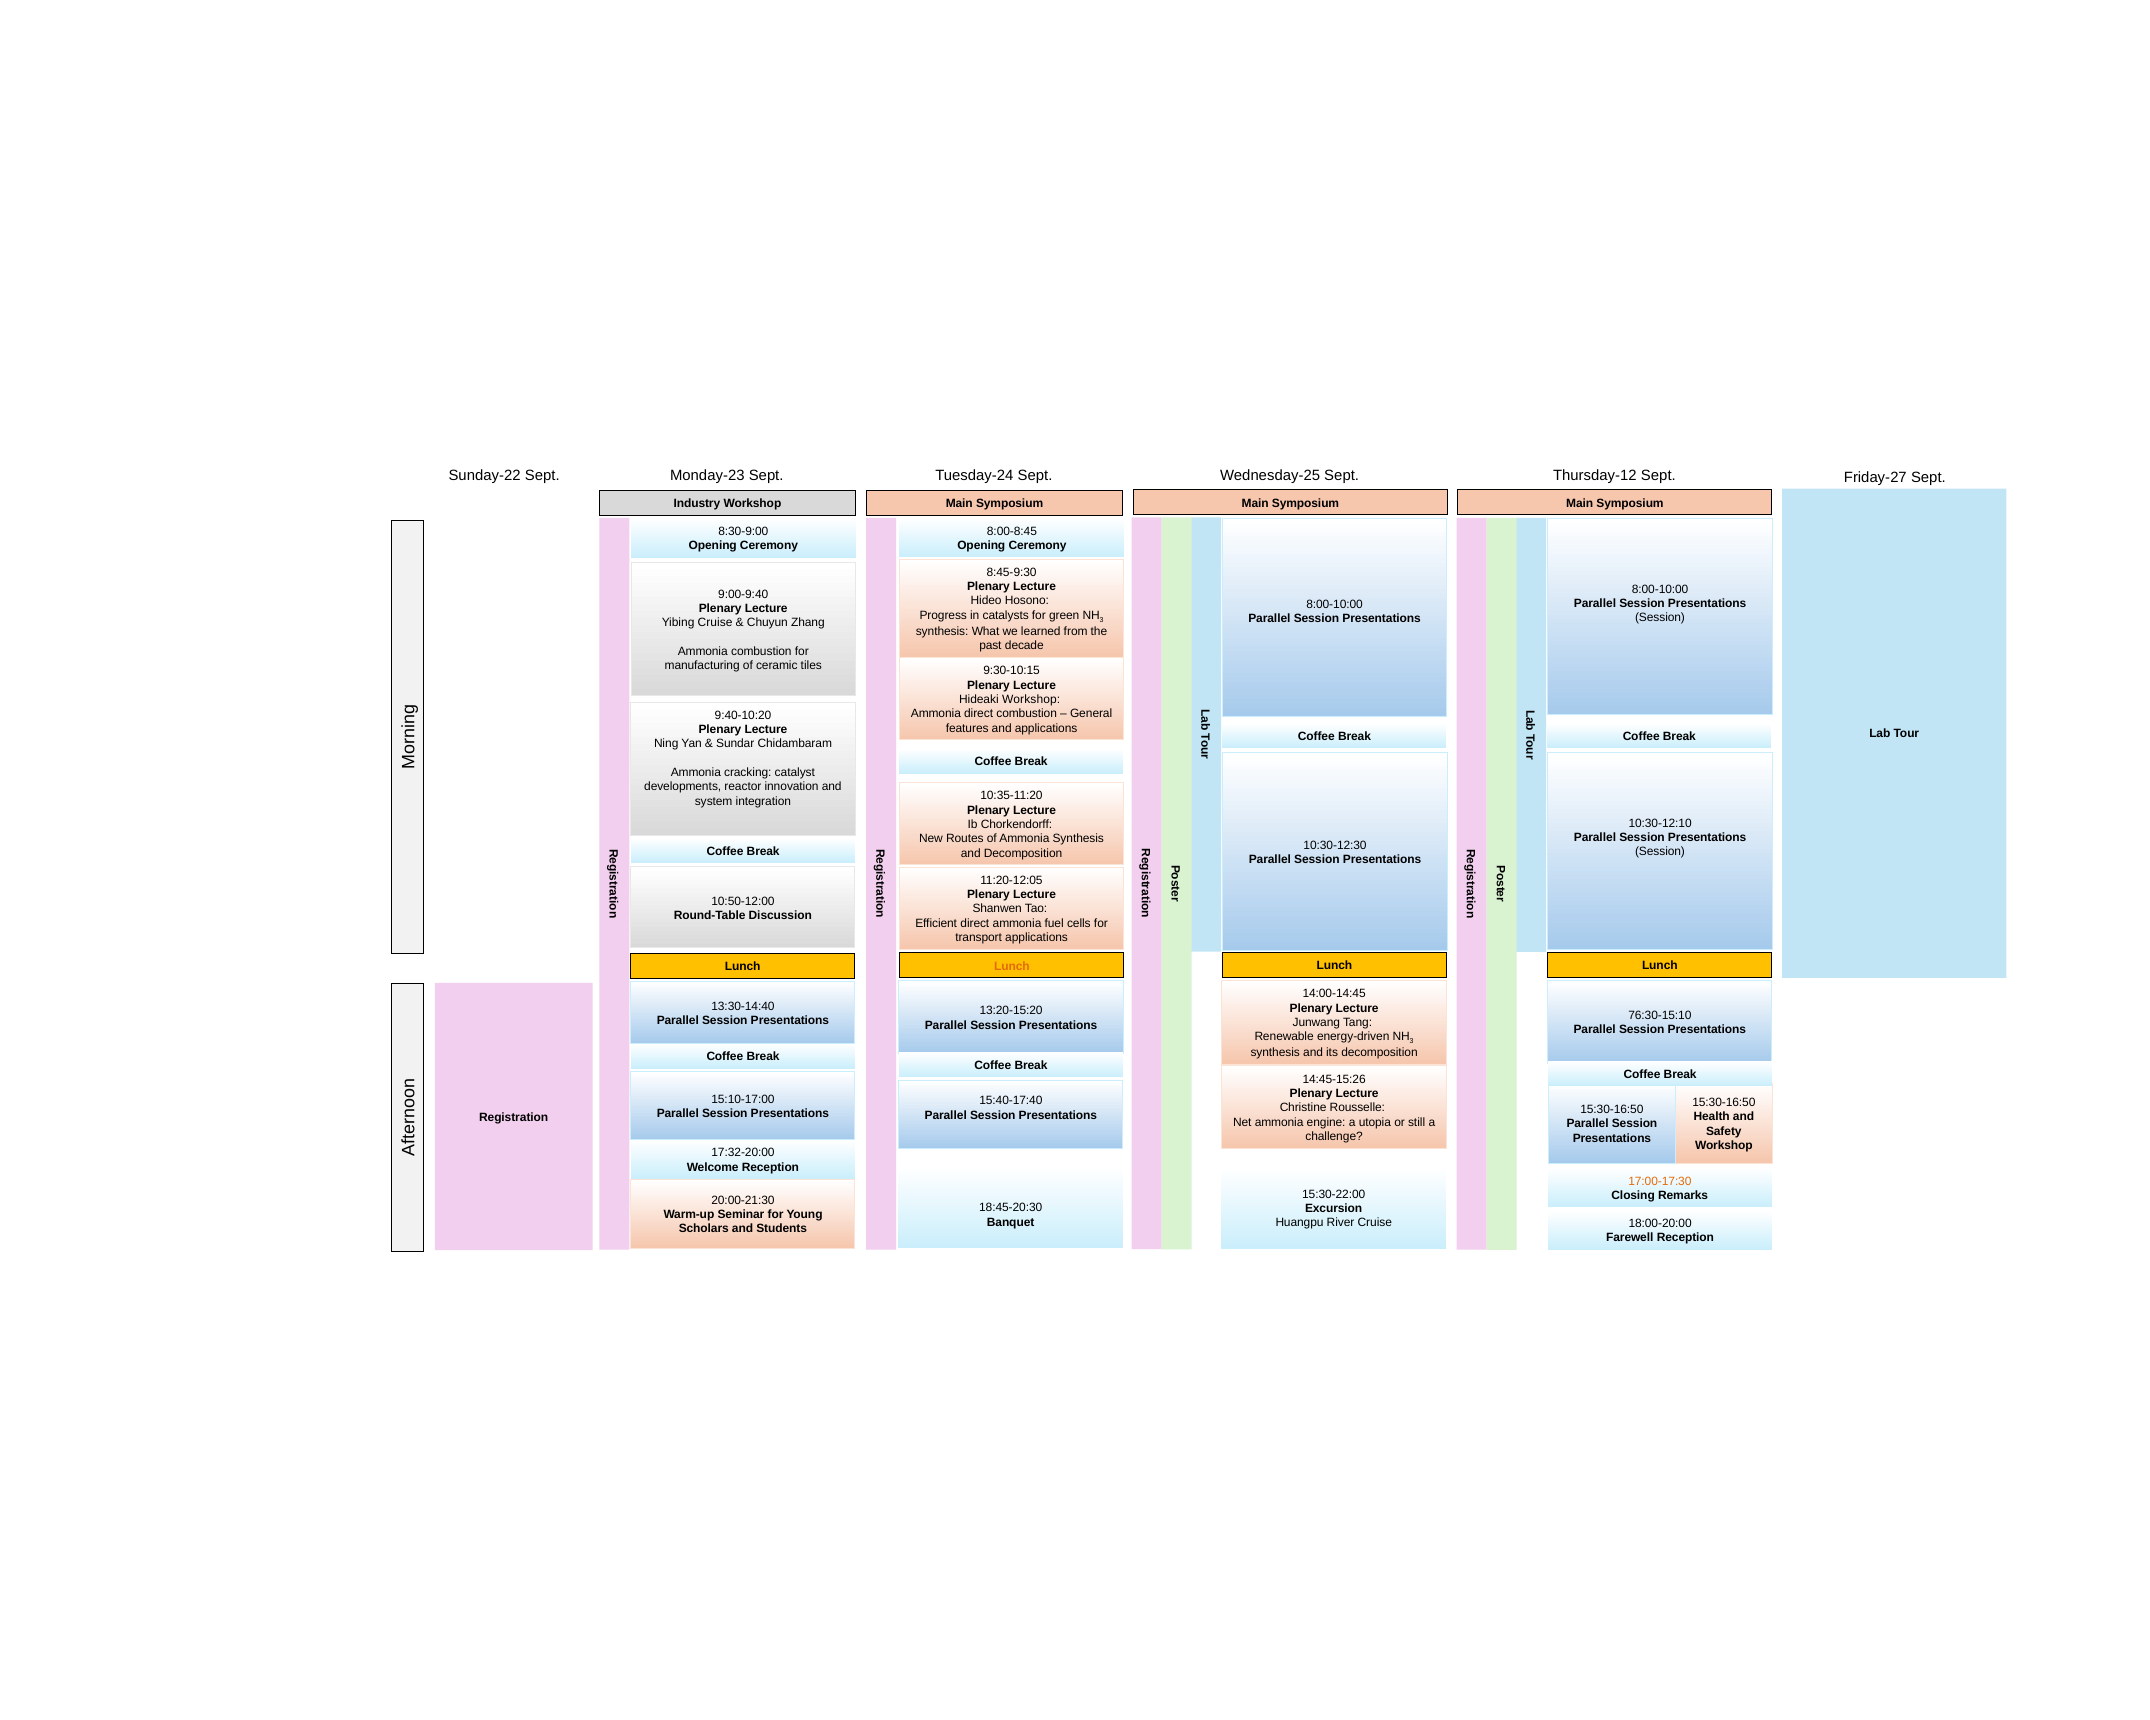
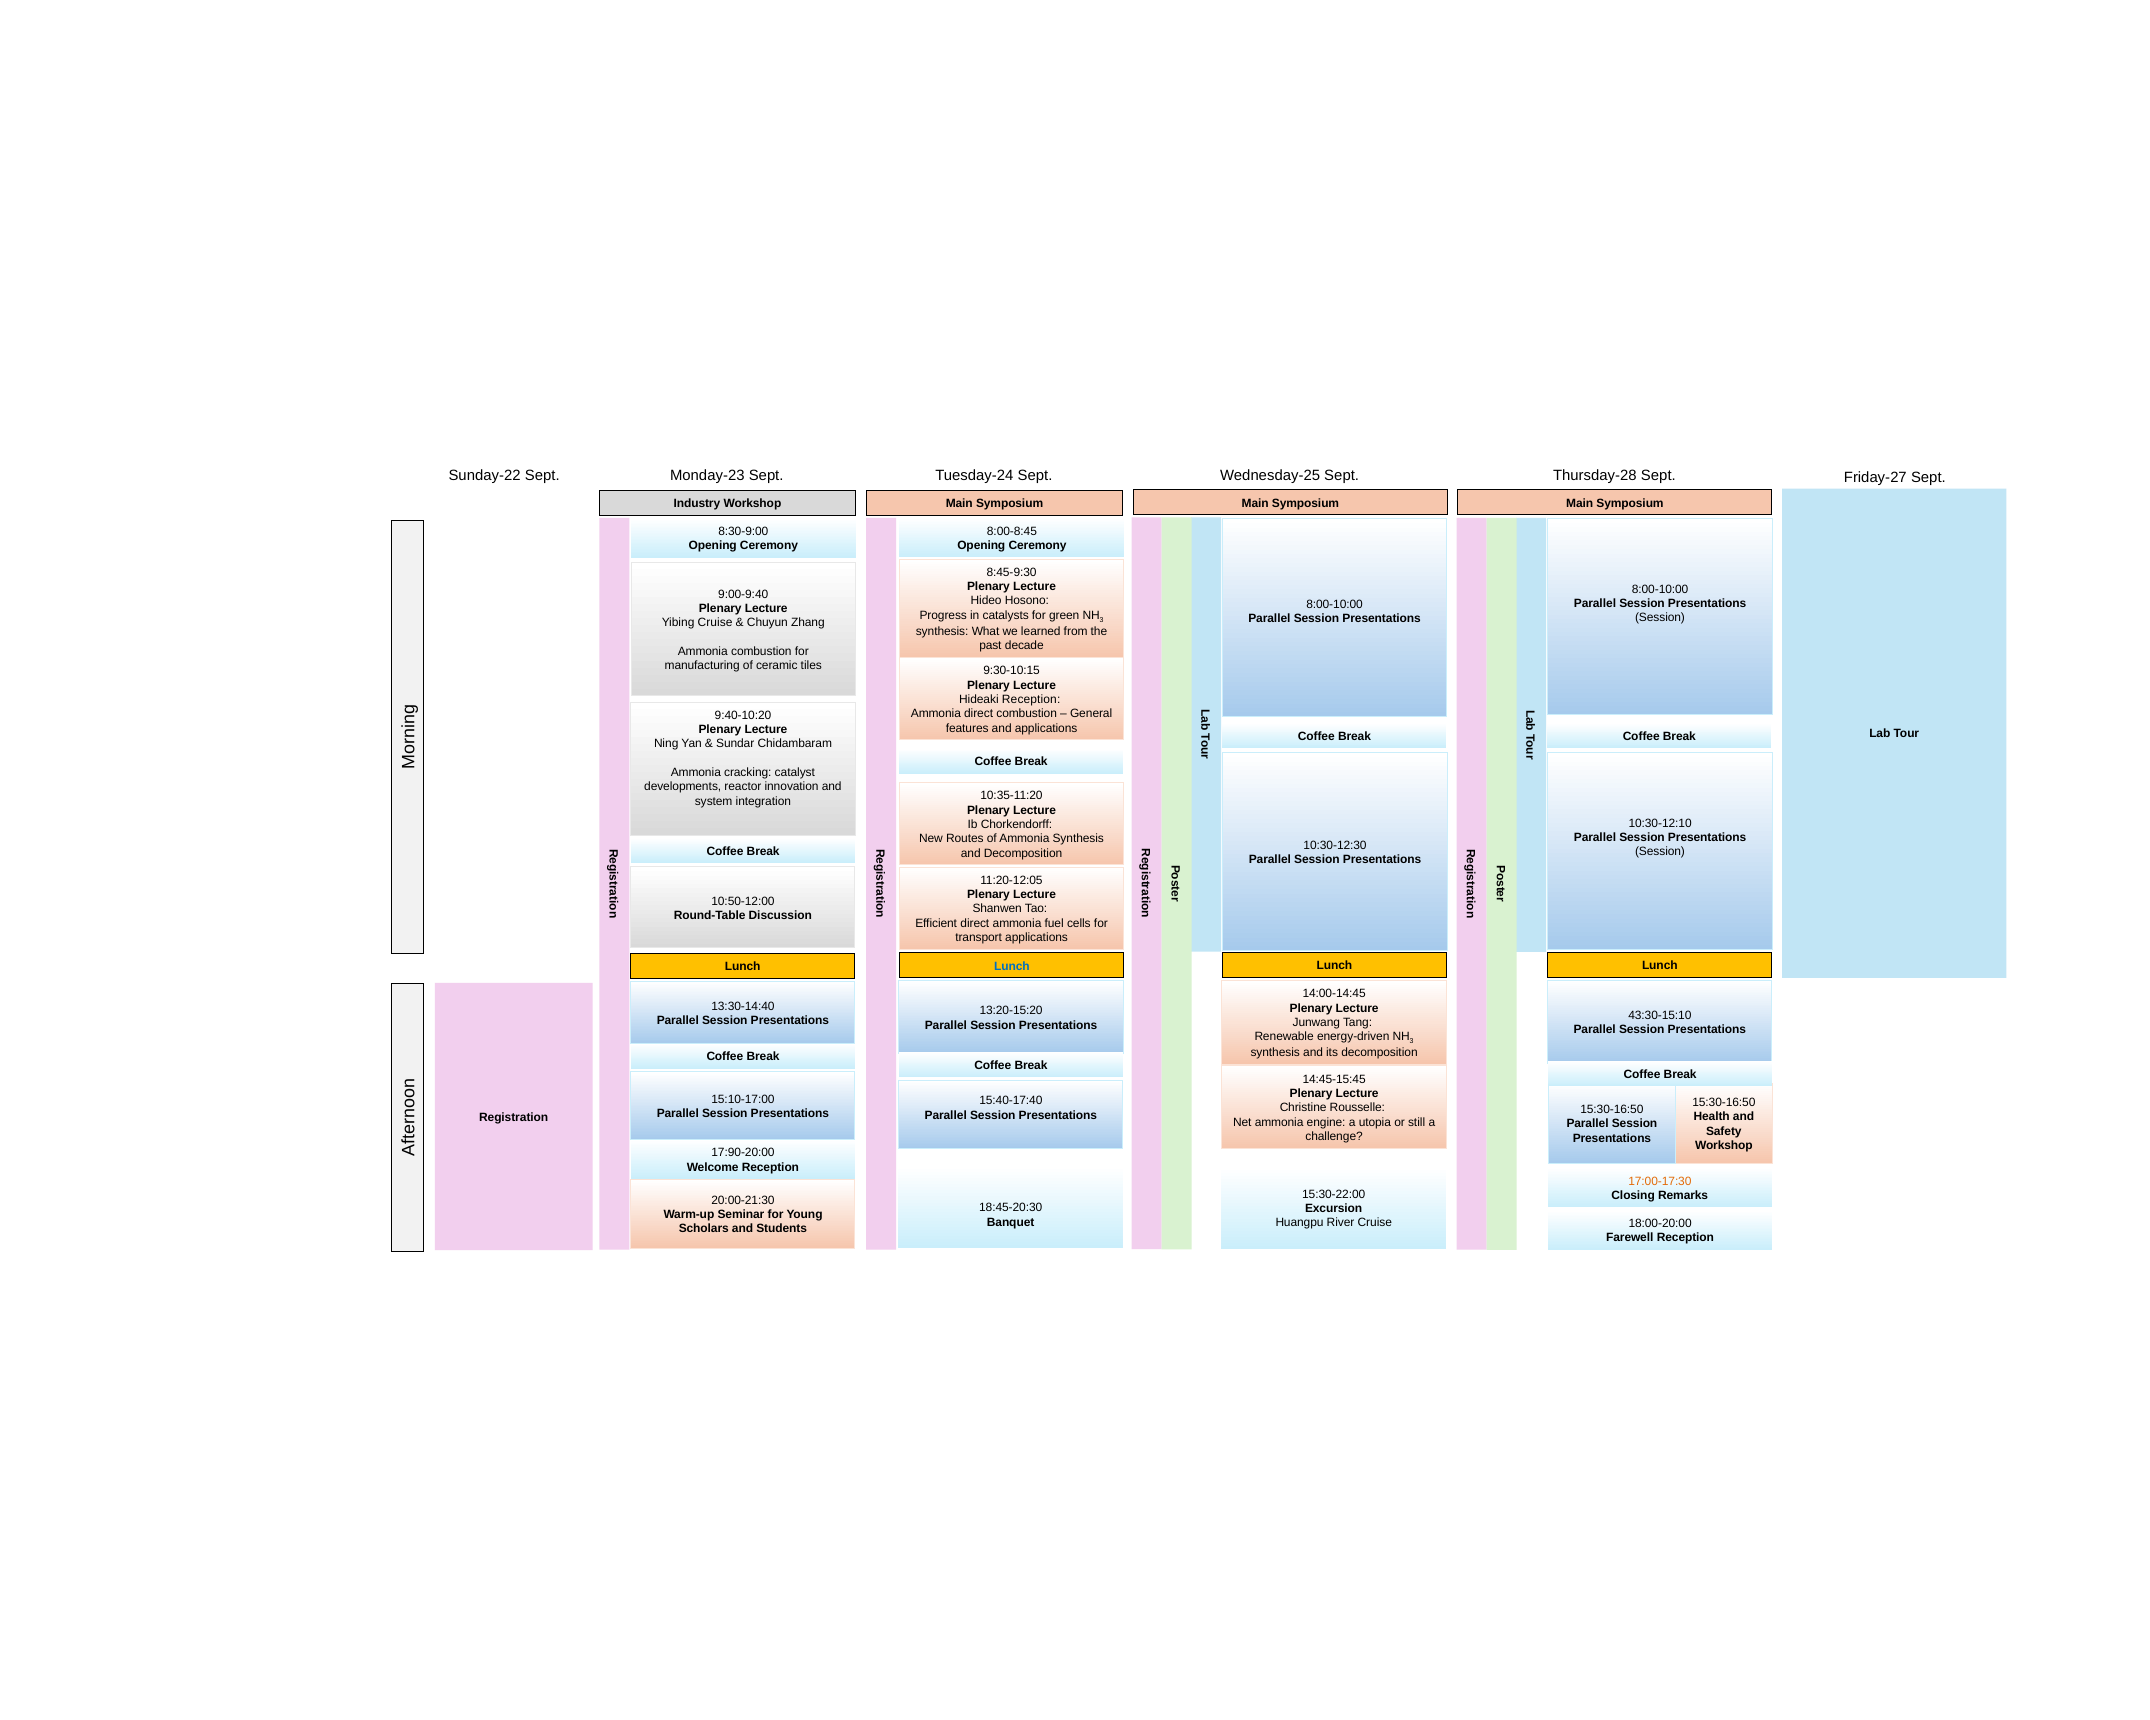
Thursday-12: Thursday-12 -> Thursday-28
Hideaki Workshop: Workshop -> Reception
Lunch at (1012, 966) colour: orange -> blue
76:30-15:10: 76:30-15:10 -> 43:30-15:10
14:45-15:26: 14:45-15:26 -> 14:45-15:45
17:32-20:00: 17:32-20:00 -> 17:90-20:00
